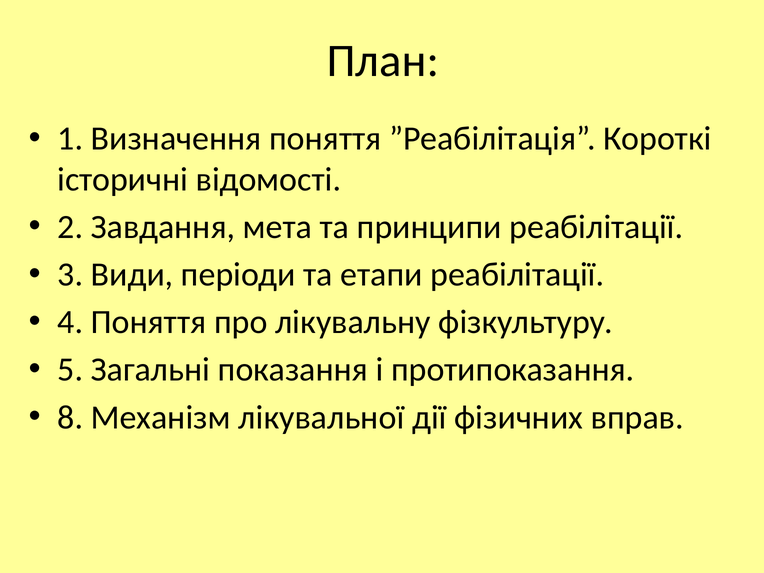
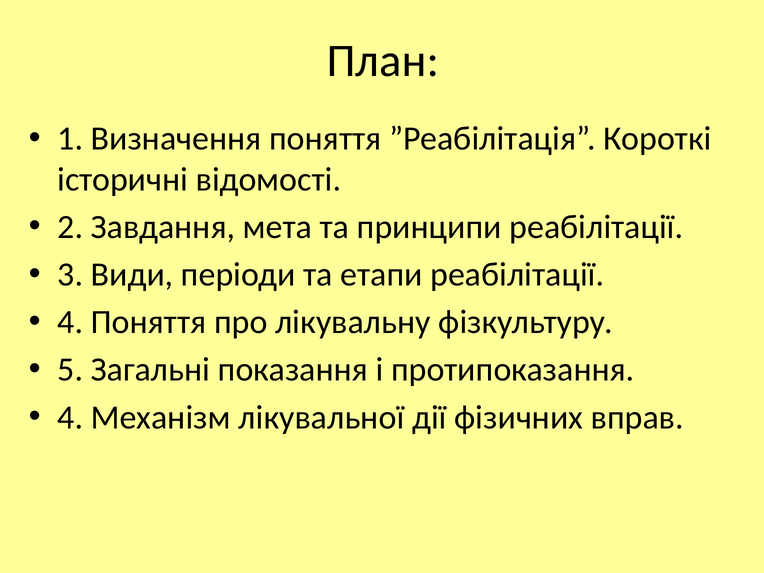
8 at (70, 417): 8 -> 4
